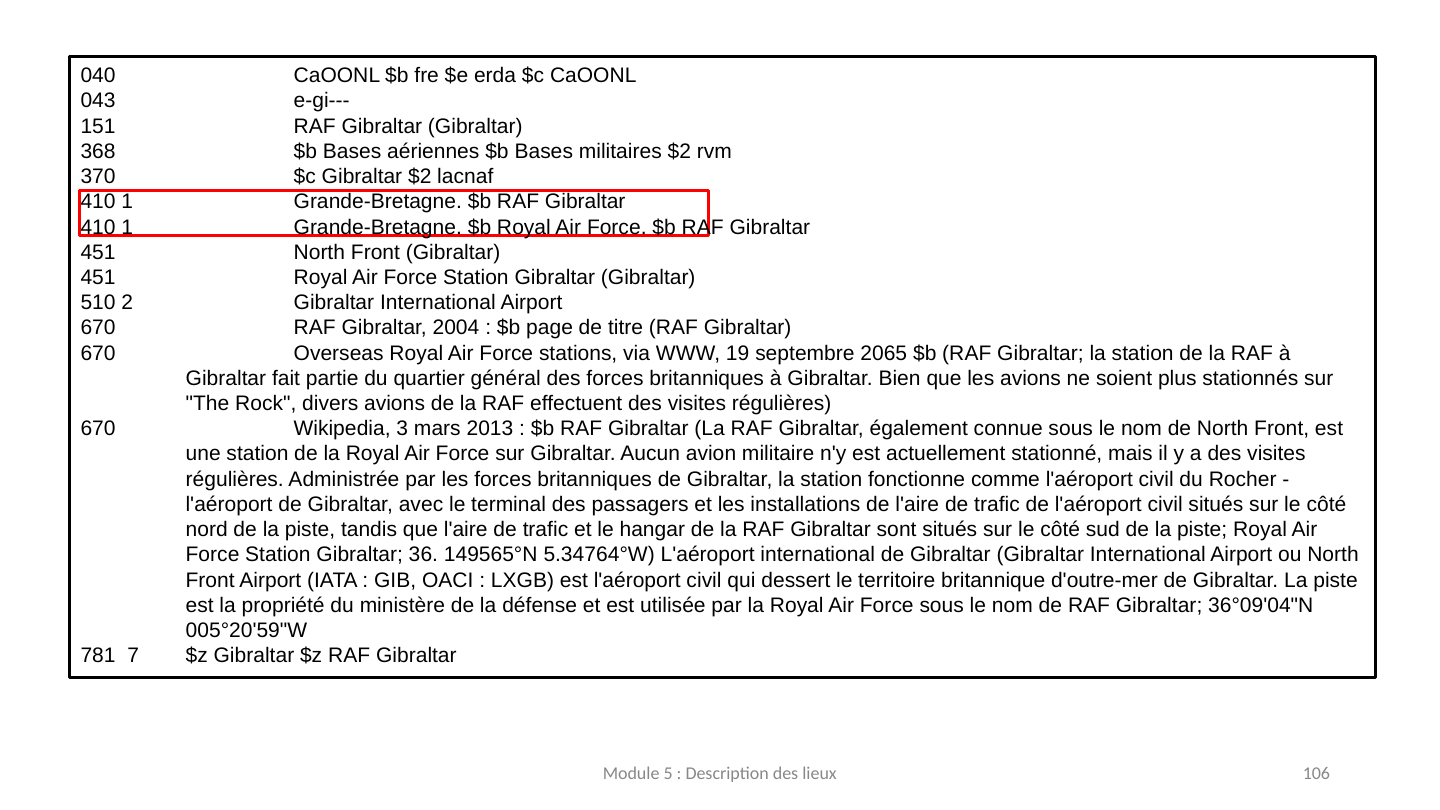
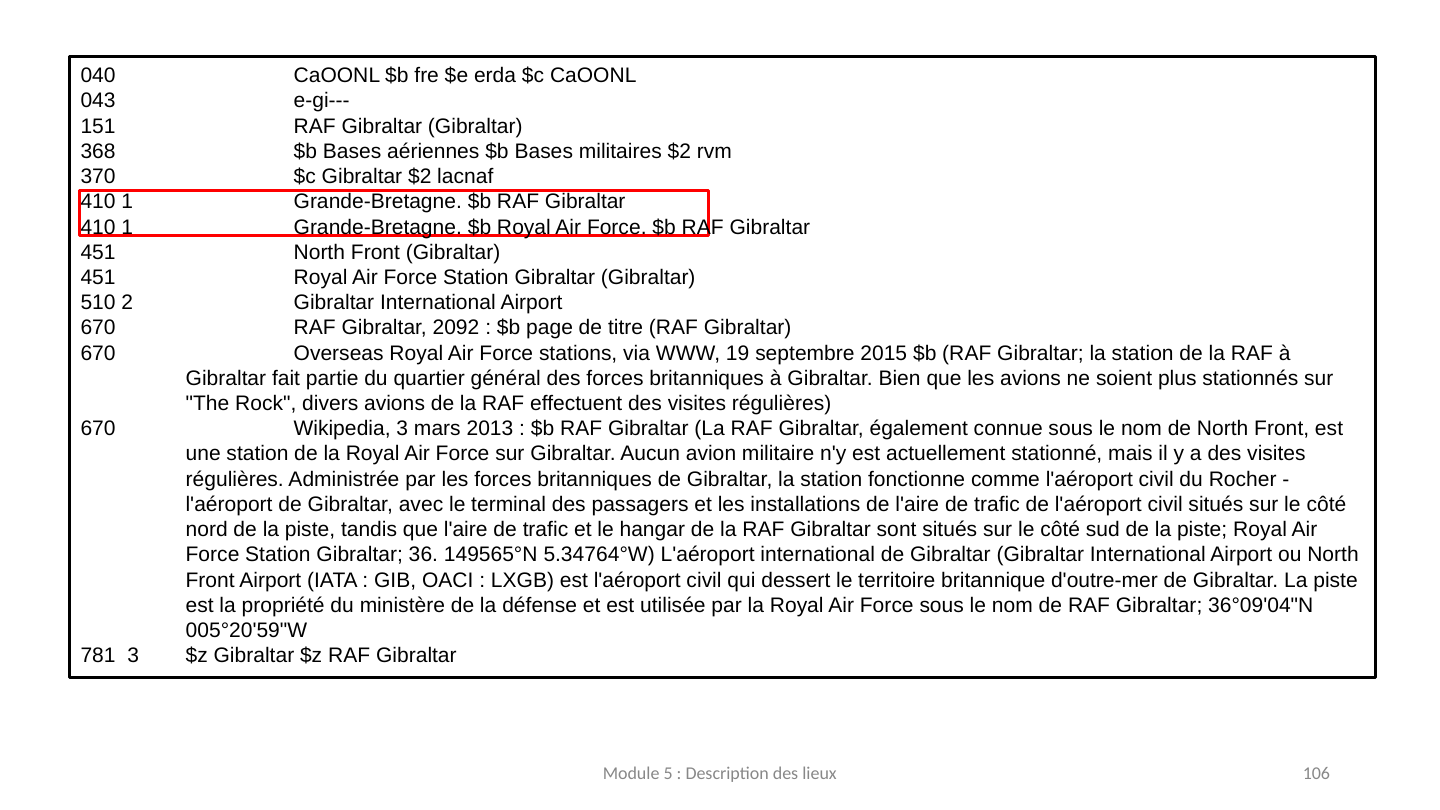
2004: 2004 -> 2092
2065: 2065 -> 2015
781 7: 7 -> 3
